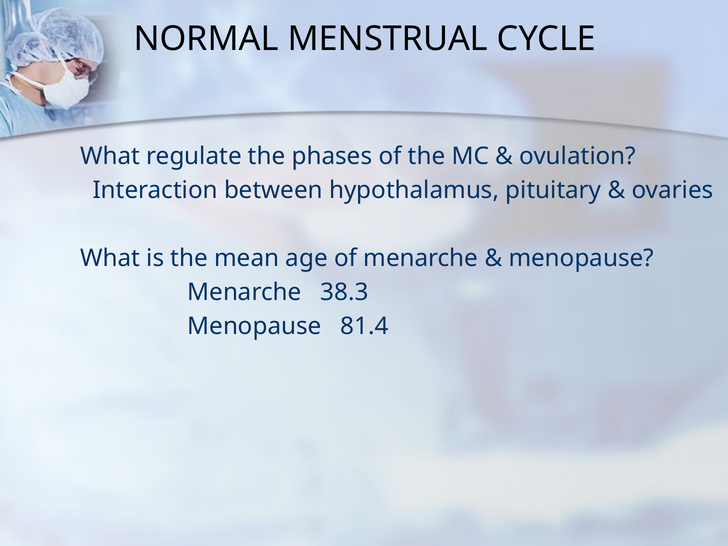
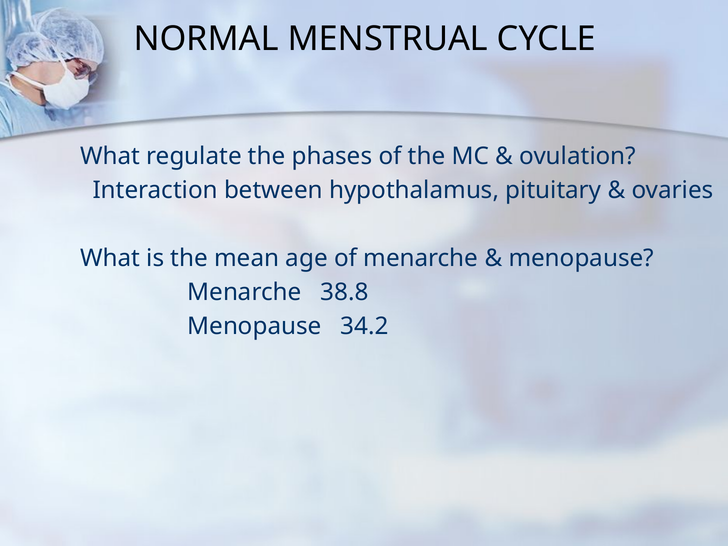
38.3: 38.3 -> 38.8
81.4: 81.4 -> 34.2
